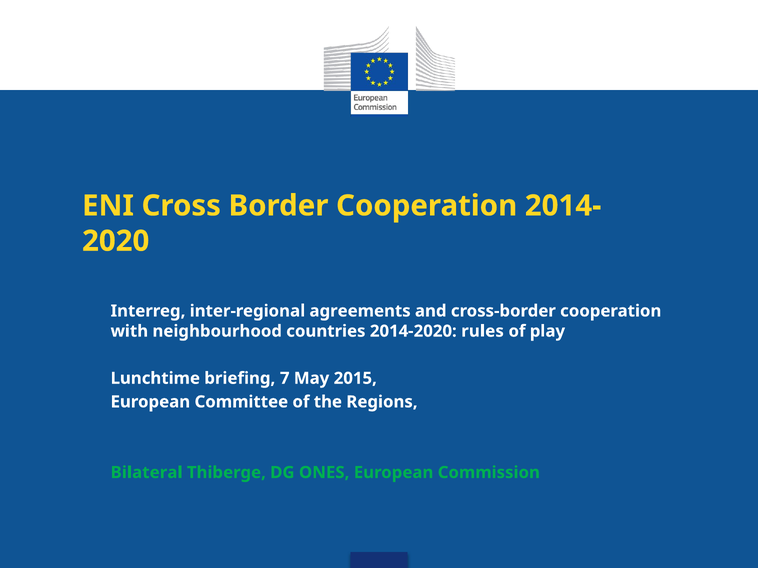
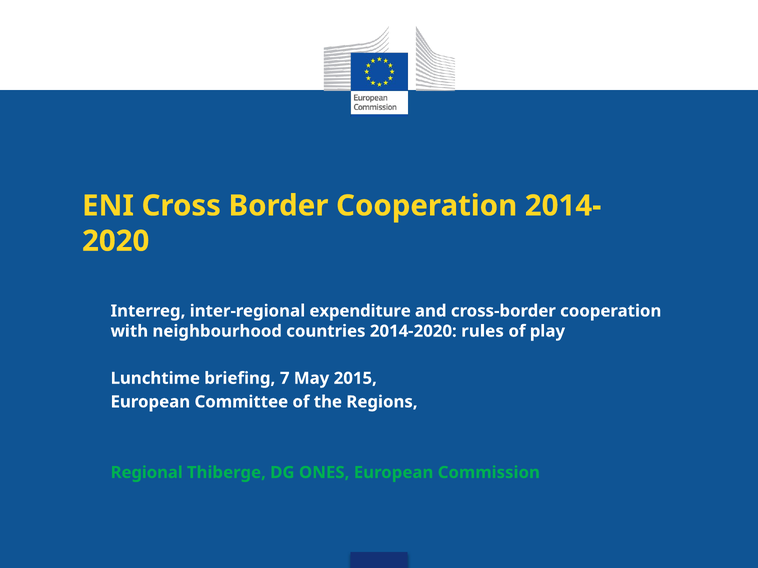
agreements: agreements -> expenditure
Bilateral: Bilateral -> Regional
